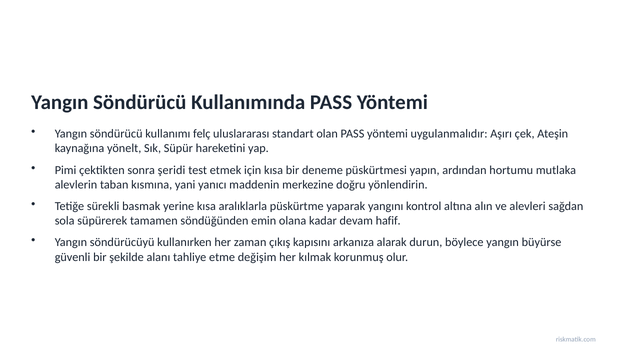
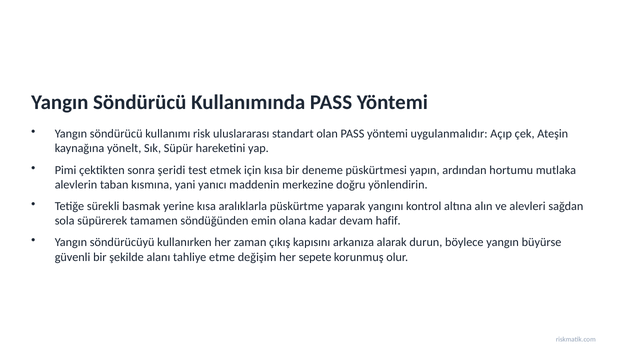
felç: felç -> risk
Aşırı: Aşırı -> Açıp
kılmak: kılmak -> sepete
